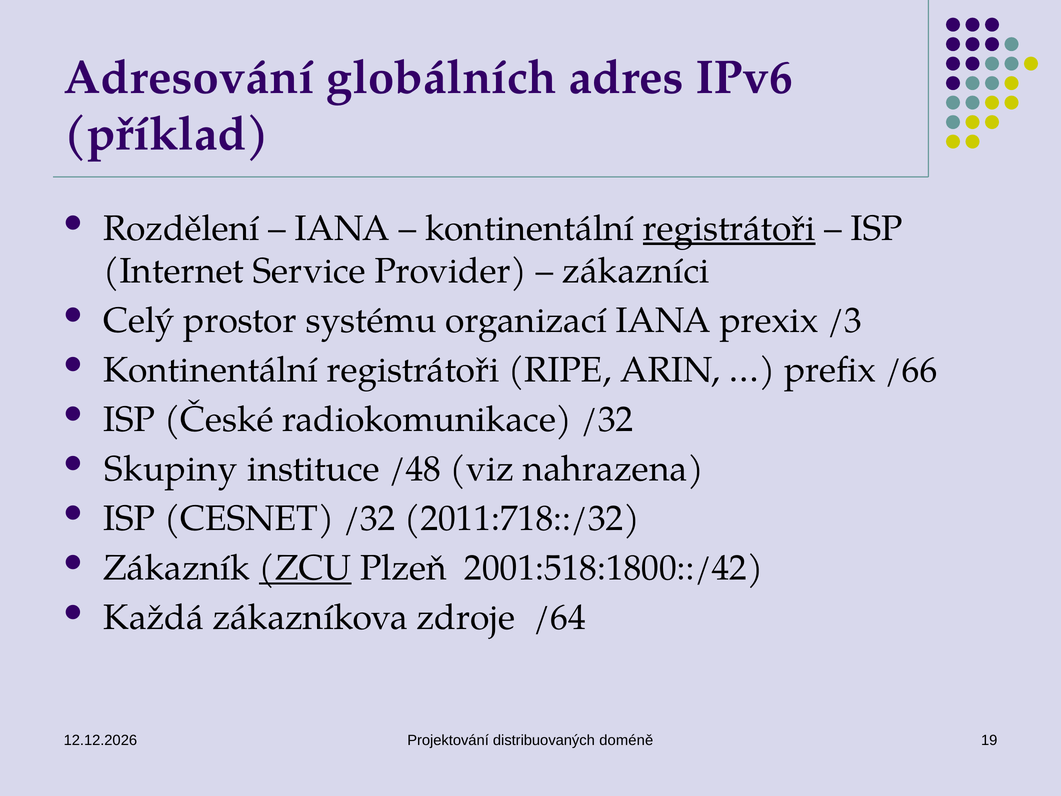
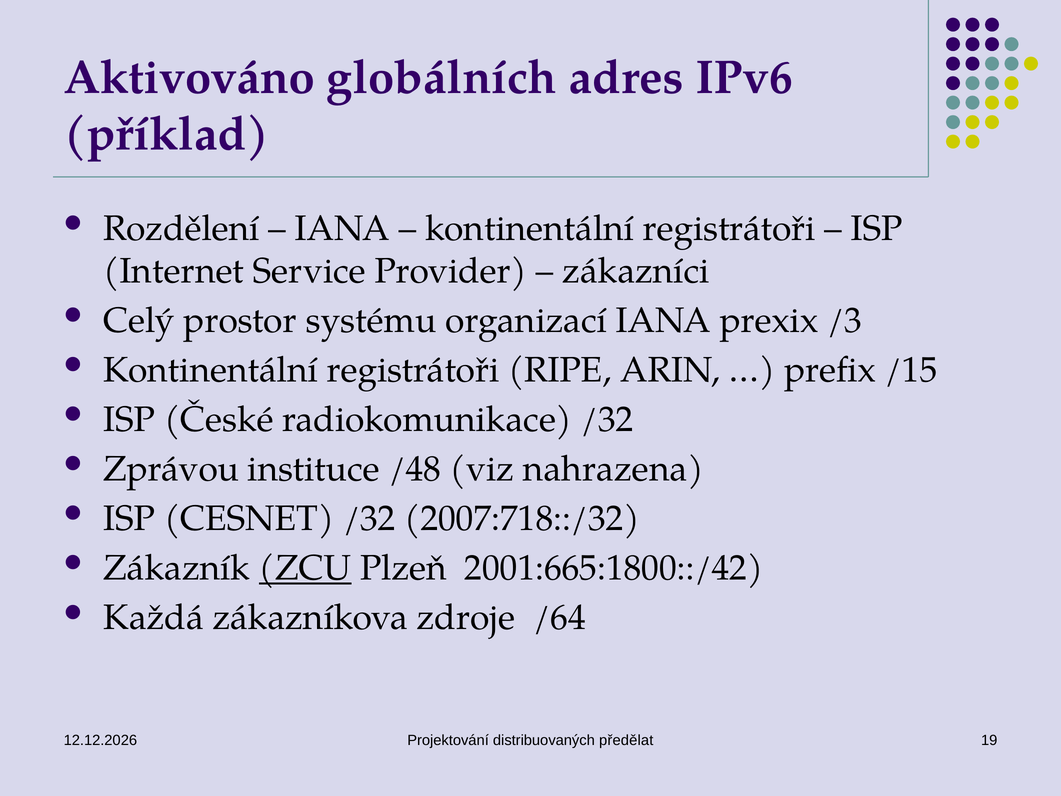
Adresování: Adresování -> Aktivováno
registrátoři at (729, 229) underline: present -> none
/66: /66 -> /15
Skupiny: Skupiny -> Zprávou
2011:718::/32: 2011:718::/32 -> 2007:718::/32
2001:518:1800::/42: 2001:518:1800::/42 -> 2001:665:1800::/42
doméně: doméně -> předělat
